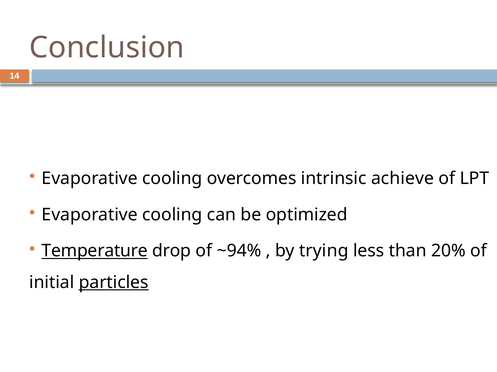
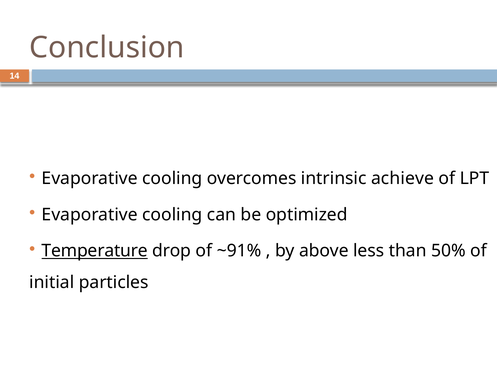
~94%: ~94% -> ~91%
trying: trying -> above
20%: 20% -> 50%
particles underline: present -> none
